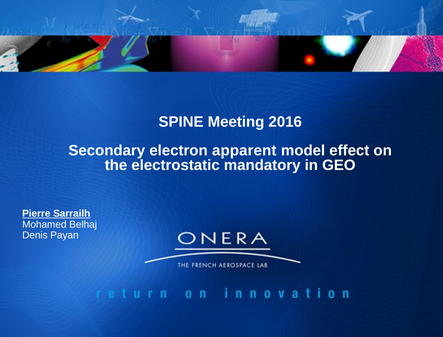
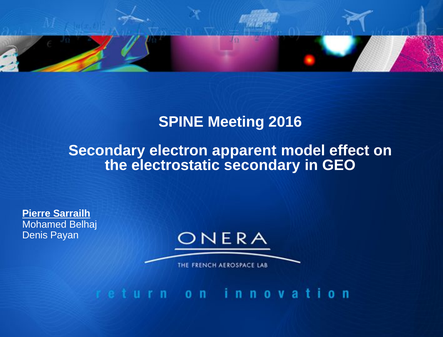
electrostatic mandatory: mandatory -> secondary
